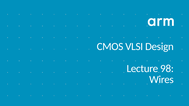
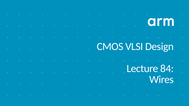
98: 98 -> 84
